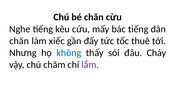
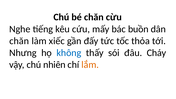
bác tiếng: tiếng -> buồn
thuê: thuê -> thỏa
chăm: chăm -> nhiên
lắm colour: purple -> orange
